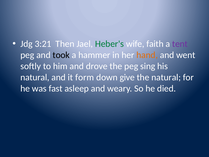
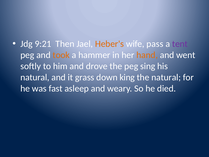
3:21: 3:21 -> 9:21
Heber's colour: green -> orange
faith: faith -> pass
took colour: black -> orange
form: form -> grass
give: give -> king
